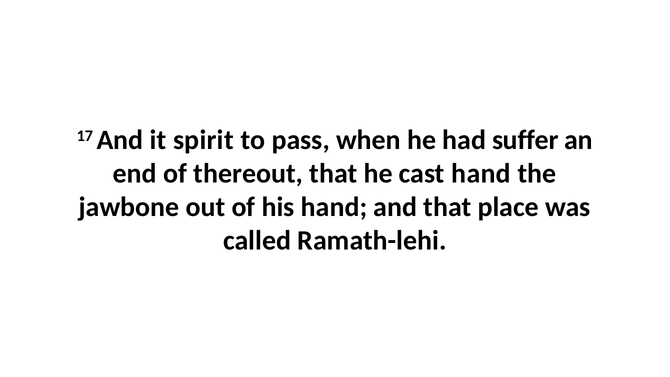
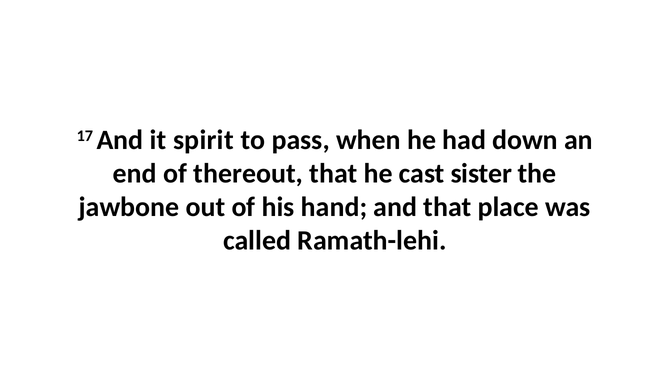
suffer: suffer -> down
cast hand: hand -> sister
